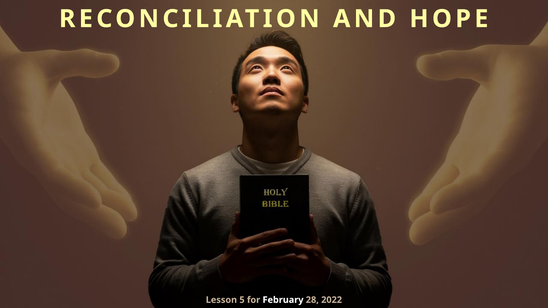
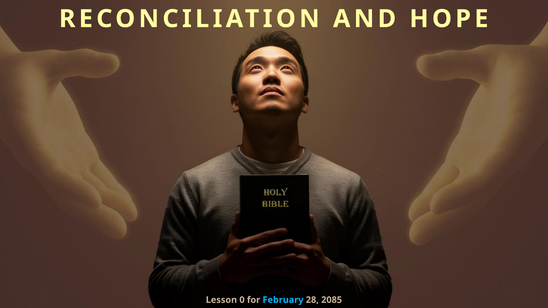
5: 5 -> 0
February colour: white -> light blue
2022: 2022 -> 2085
